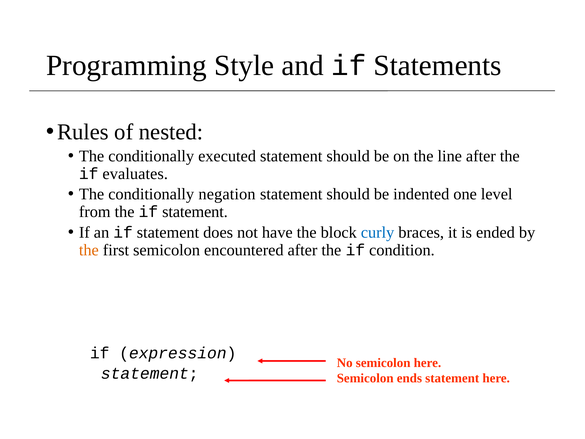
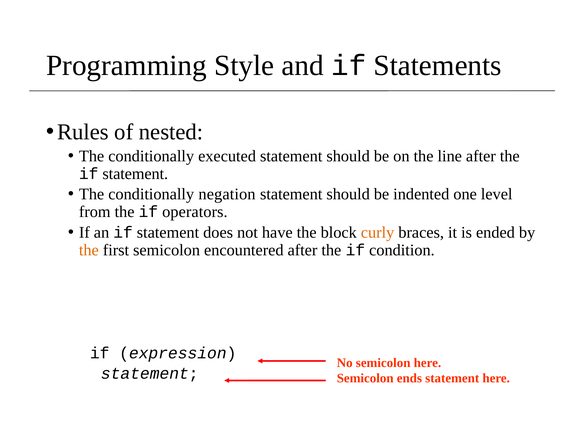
evaluates at (135, 174): evaluates -> statement
the if statement: statement -> operators
curly colour: blue -> orange
